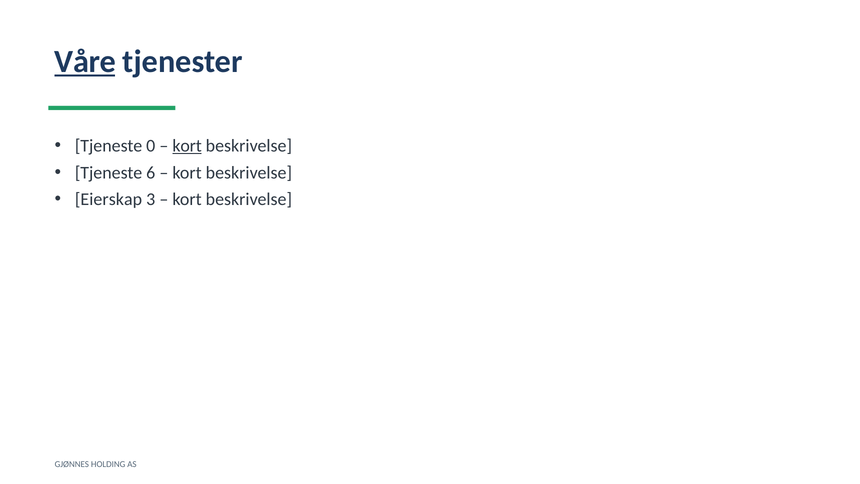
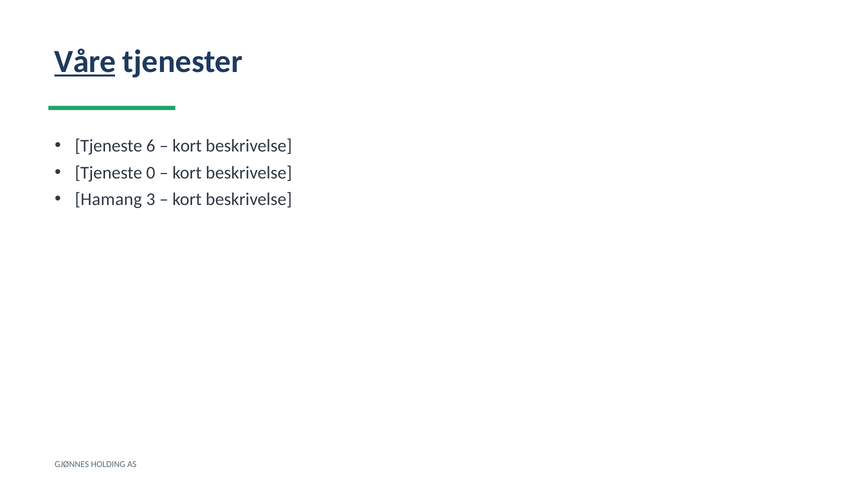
0: 0 -> 6
kort at (187, 146) underline: present -> none
6: 6 -> 0
Eierskap: Eierskap -> Hamang
